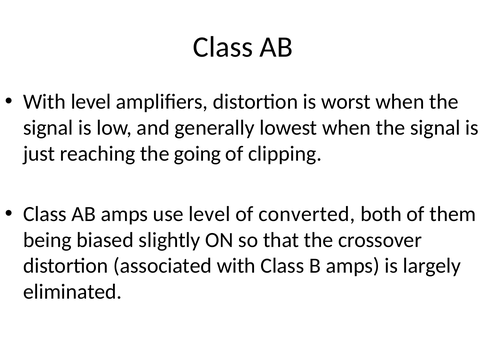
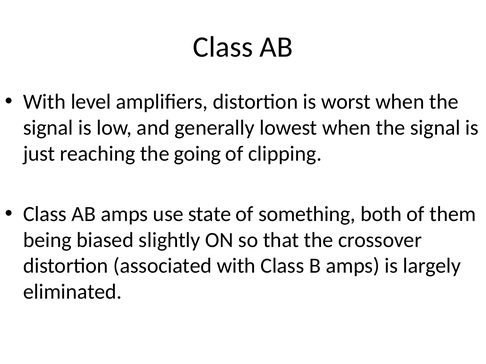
use level: level -> state
converted: converted -> something
